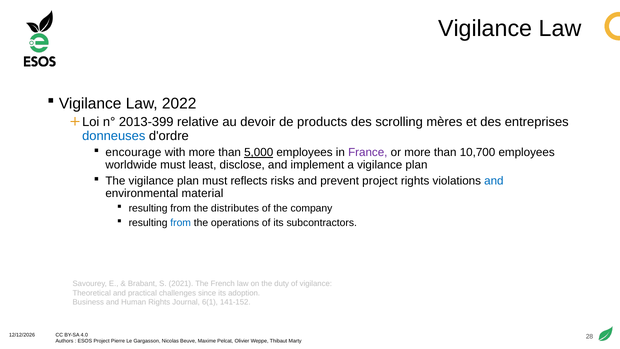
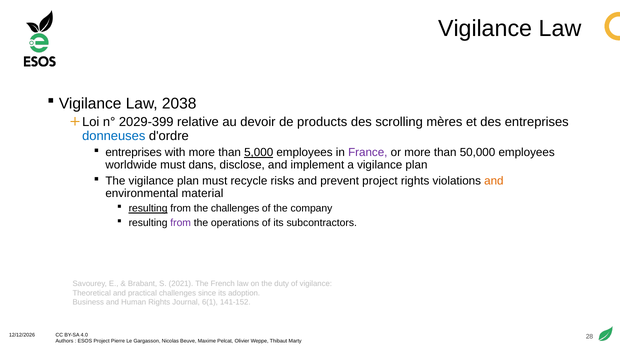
2022: 2022 -> 2038
2013-399: 2013-399 -> 2029-399
encourage at (133, 152): encourage -> entreprises
10,700: 10,700 -> 50,000
least: least -> dans
reflects: reflects -> recycle
and at (494, 181) colour: blue -> orange
resulting at (148, 208) underline: none -> present
the distributes: distributes -> challenges
from at (181, 223) colour: blue -> purple
